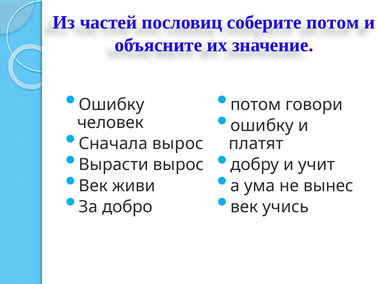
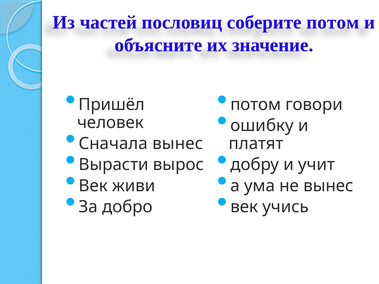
Ошибку at (112, 105): Ошибку -> Пришёл
Сначала вырос: вырос -> вынес
